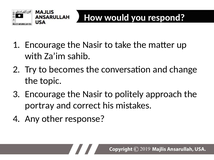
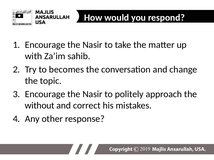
portray: portray -> without
